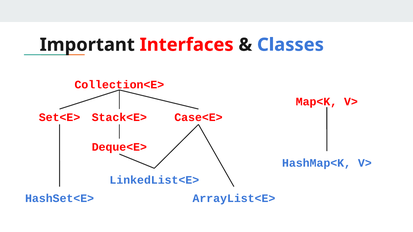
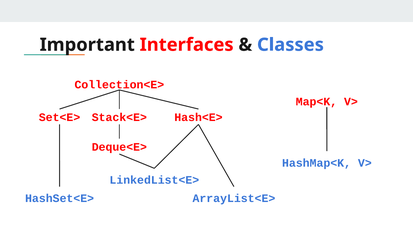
Case<E>: Case<E> -> Hash<E>
